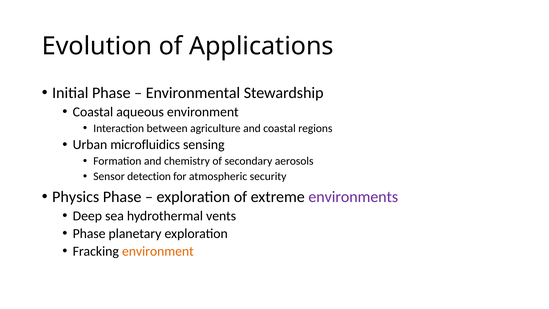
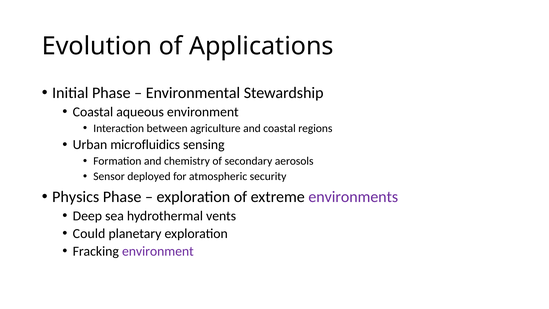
detection: detection -> deployed
Phase at (89, 233): Phase -> Could
environment at (158, 251) colour: orange -> purple
